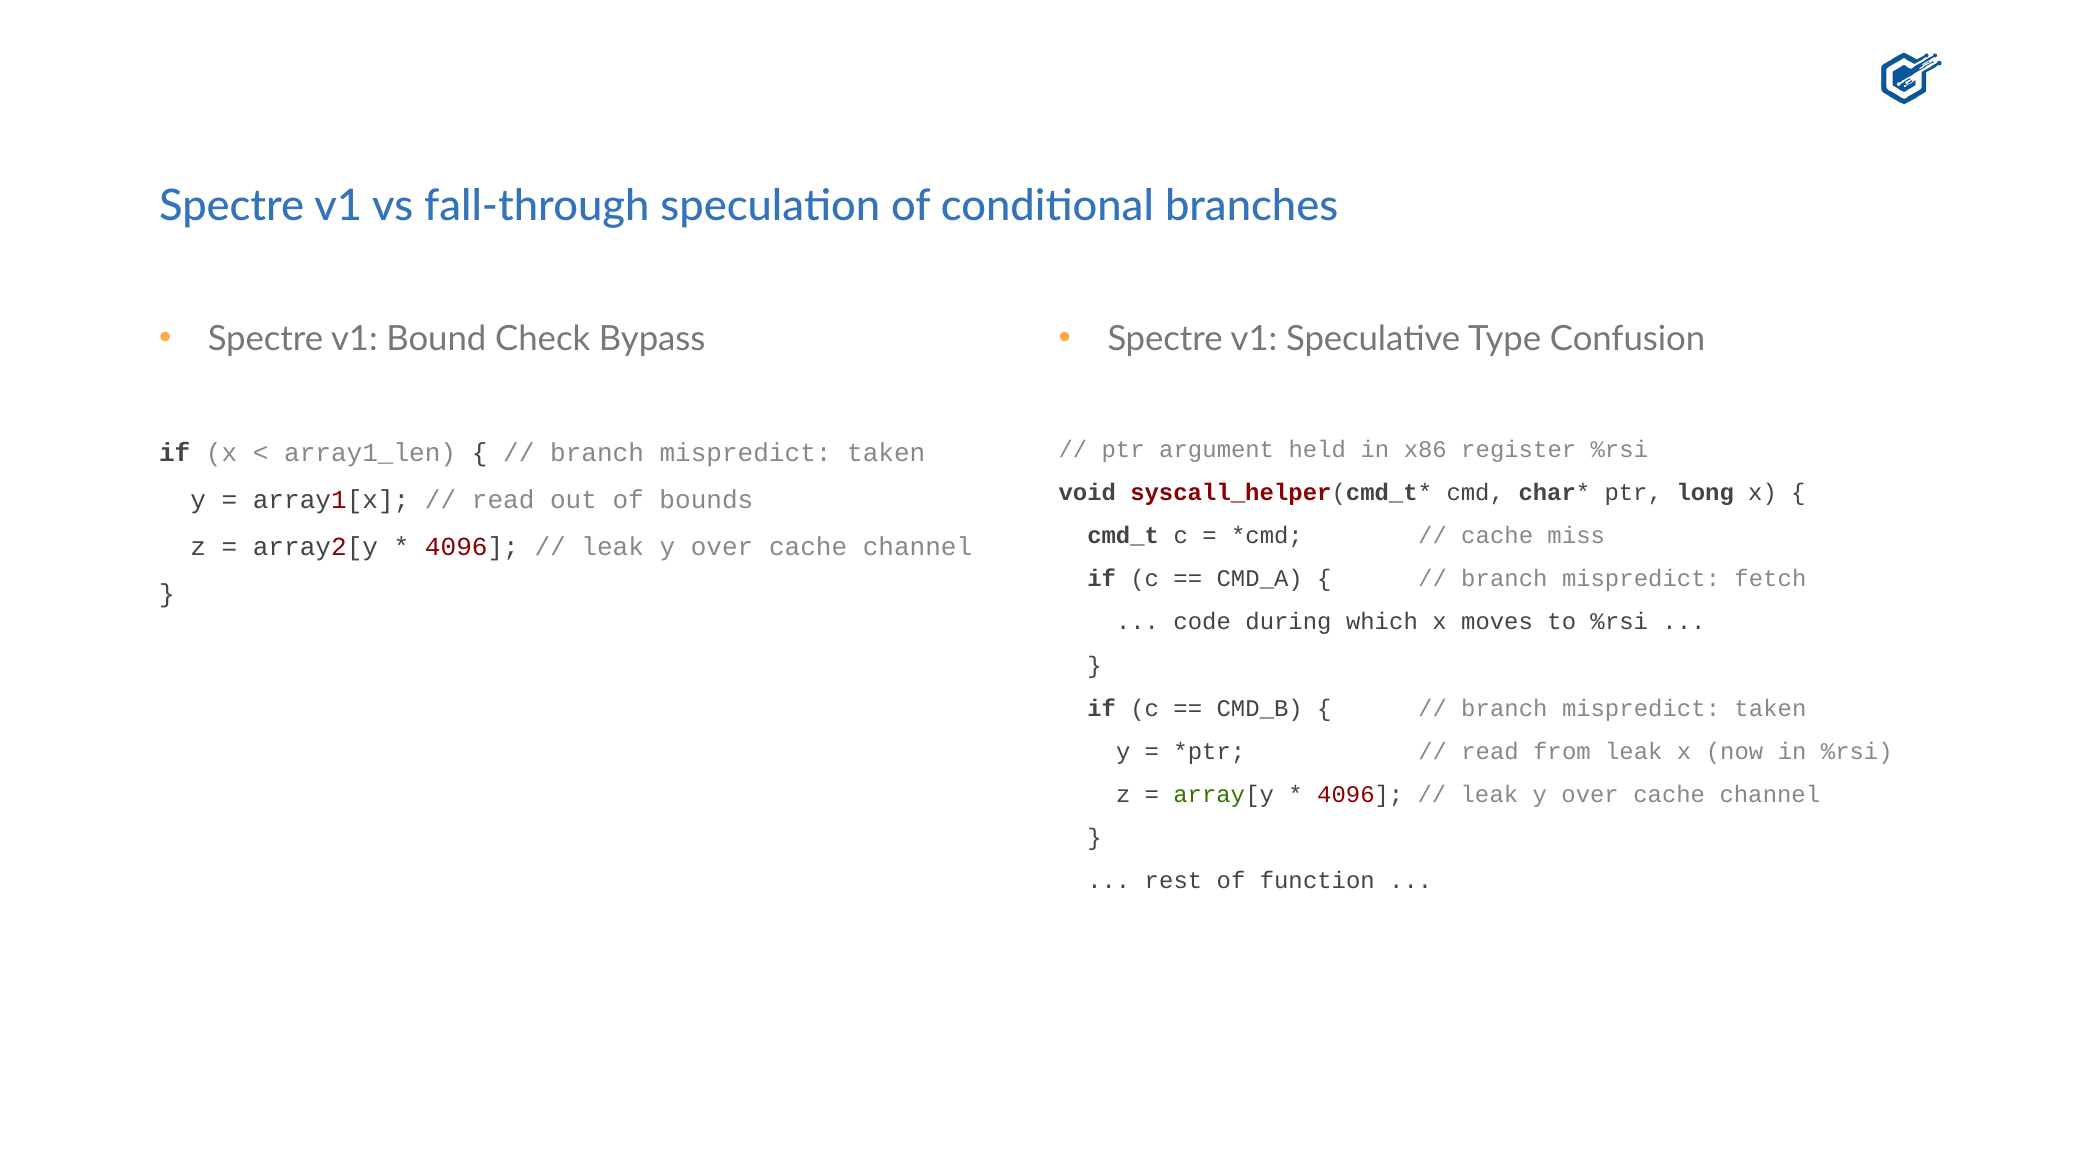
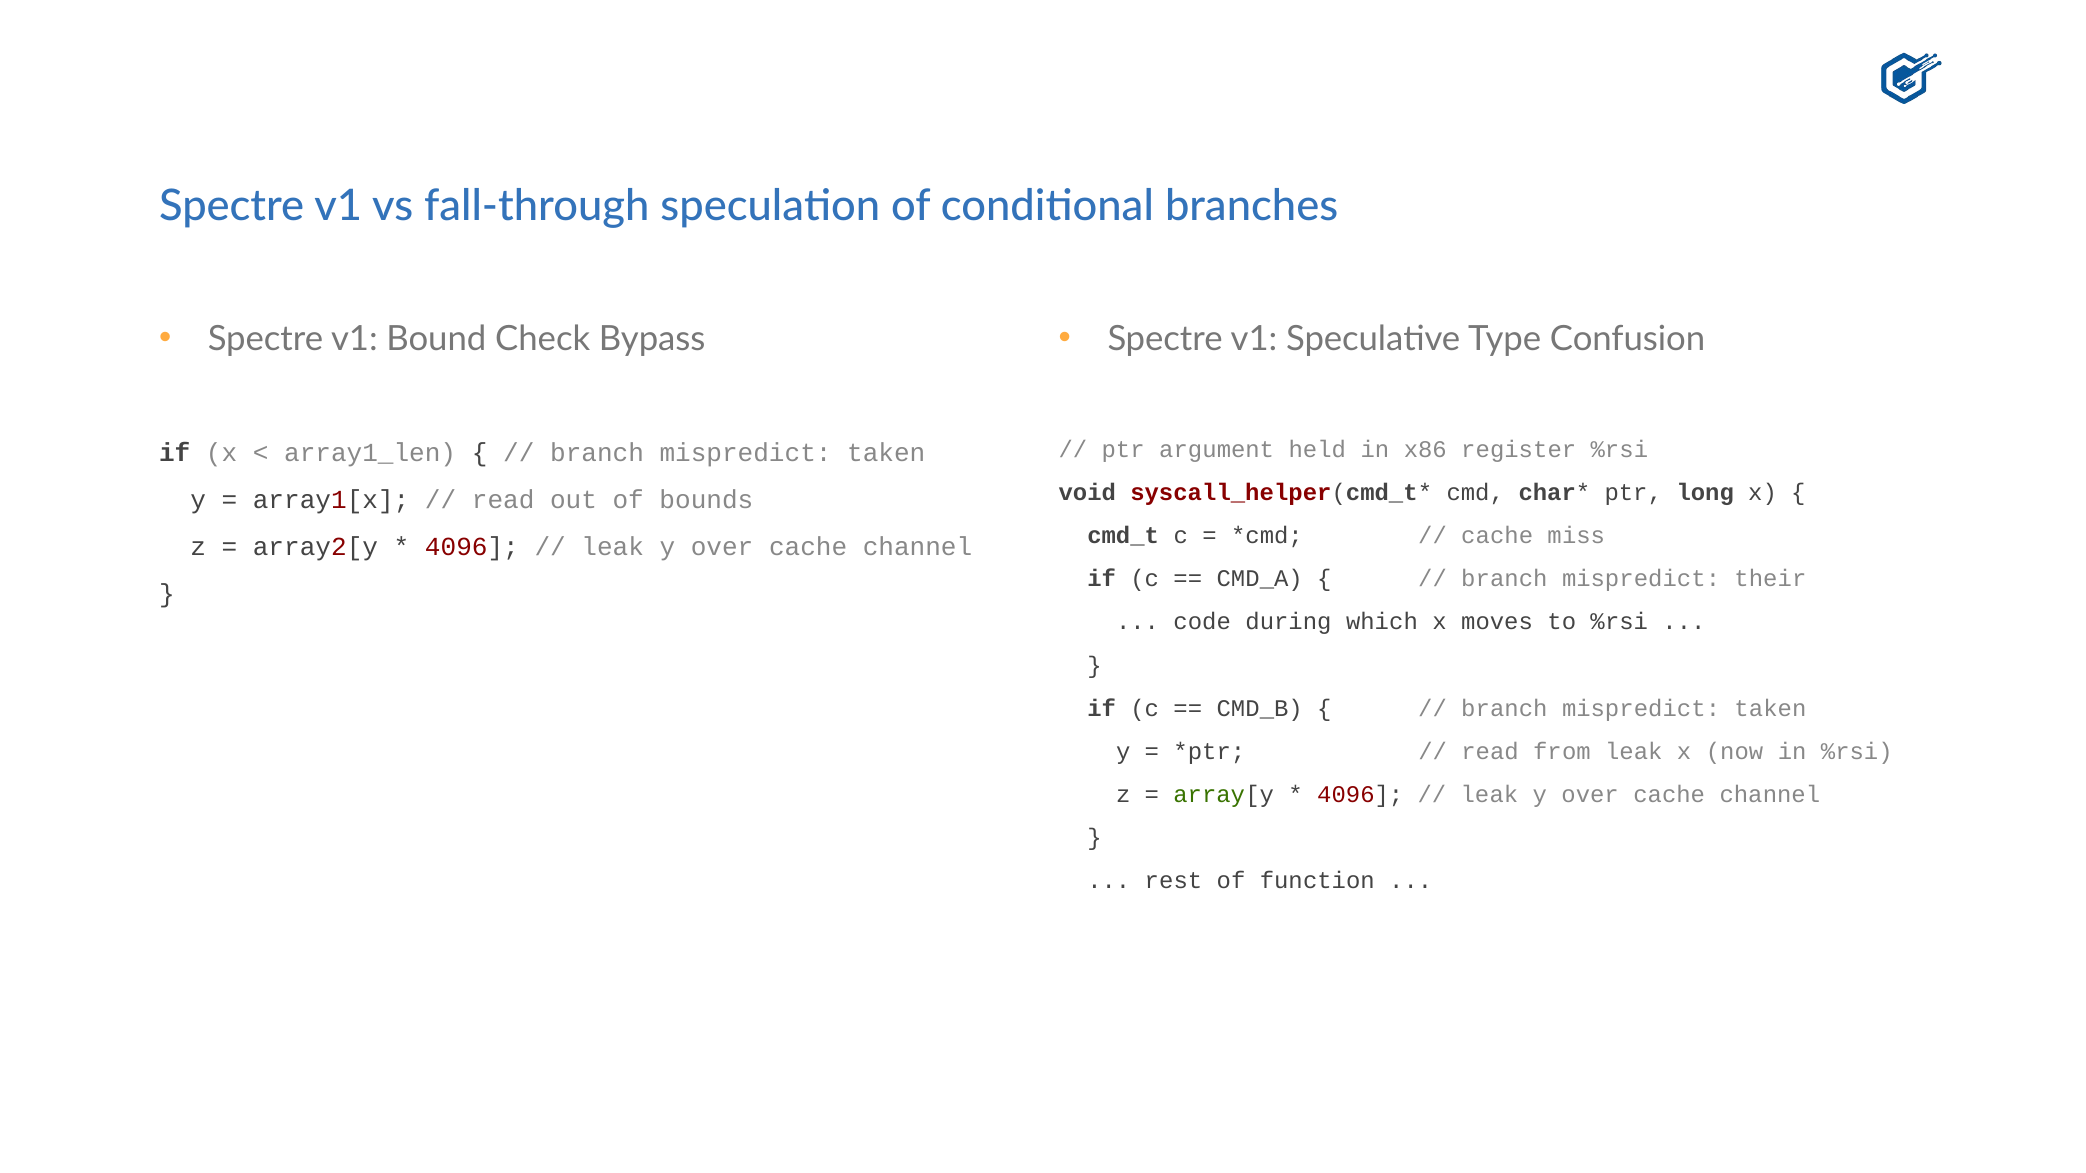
fetch: fetch -> their
